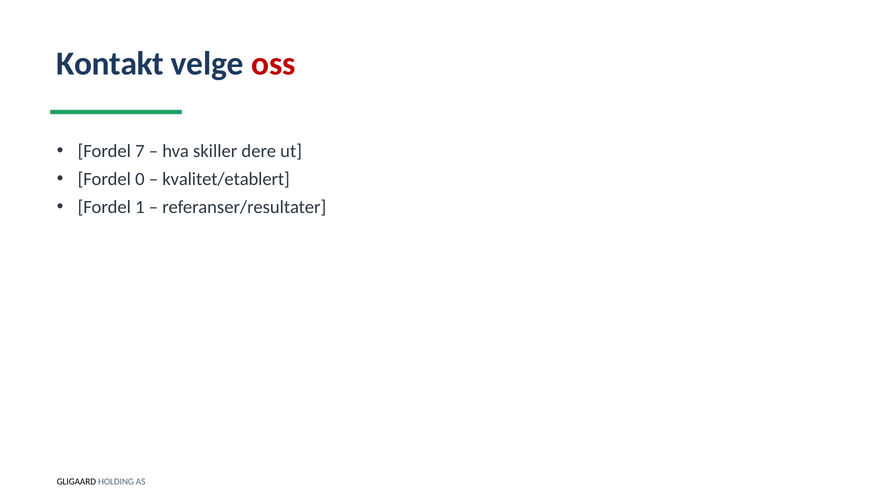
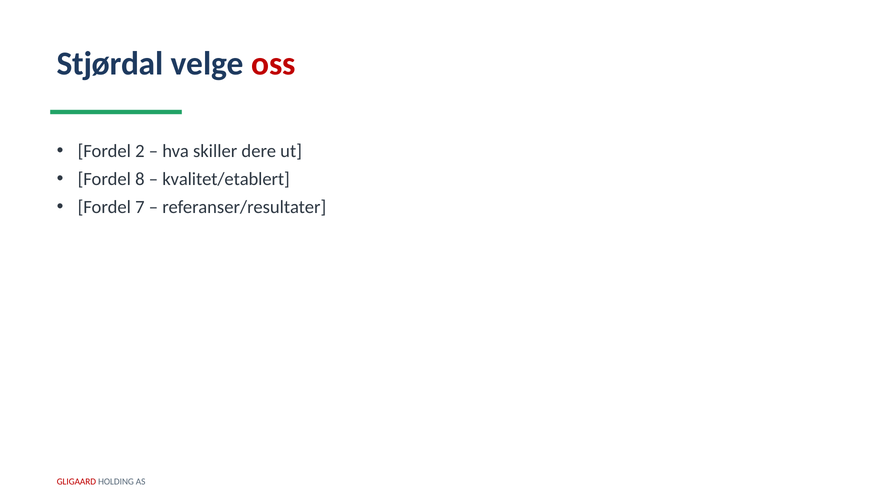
Kontakt: Kontakt -> Stjørdal
7: 7 -> 2
0: 0 -> 8
1: 1 -> 7
GLIGAARD colour: black -> red
